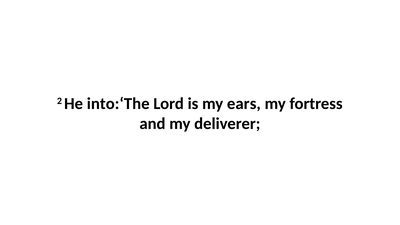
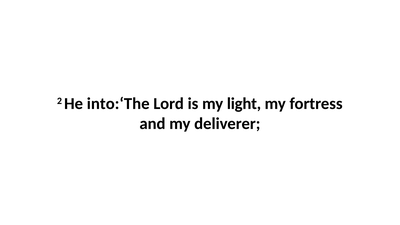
ears: ears -> light
